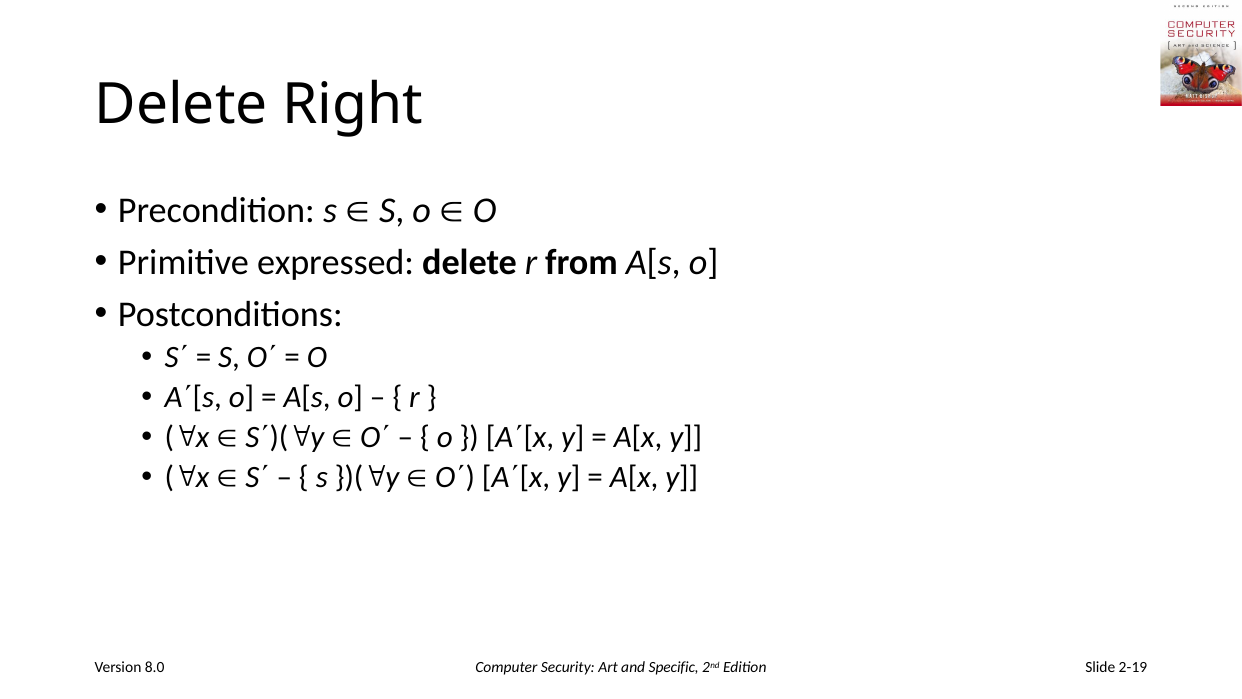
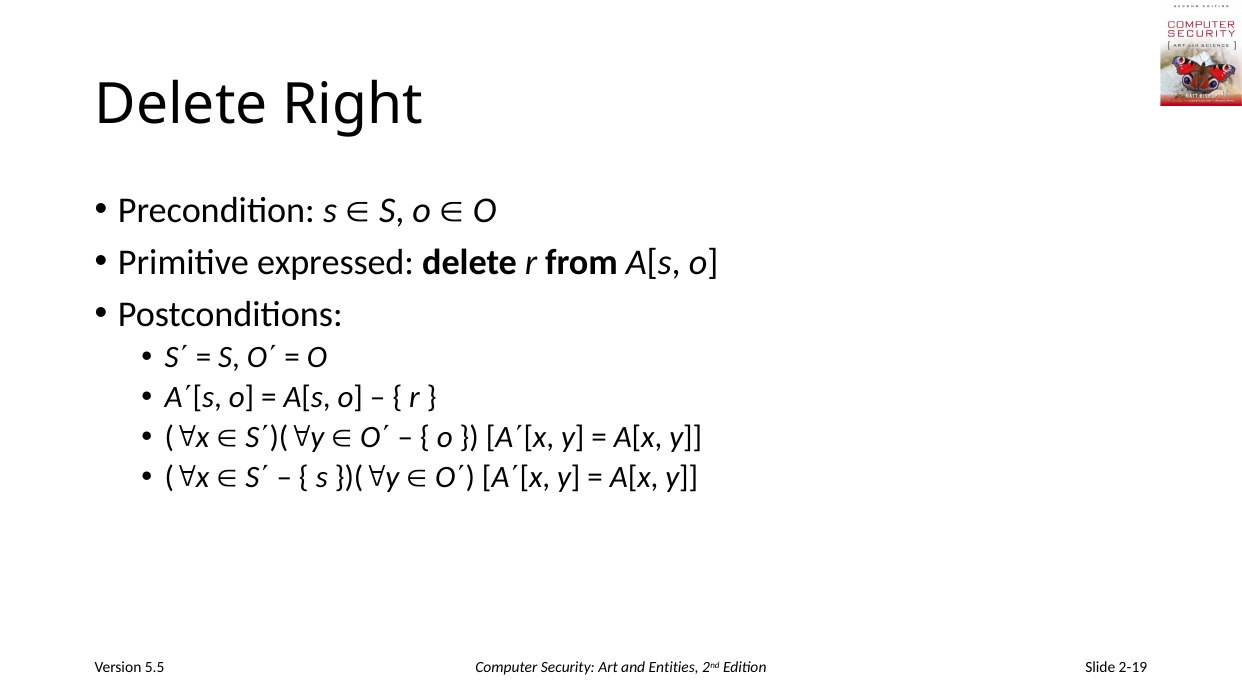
8.0: 8.0 -> 5.5
Specific: Specific -> Entities
